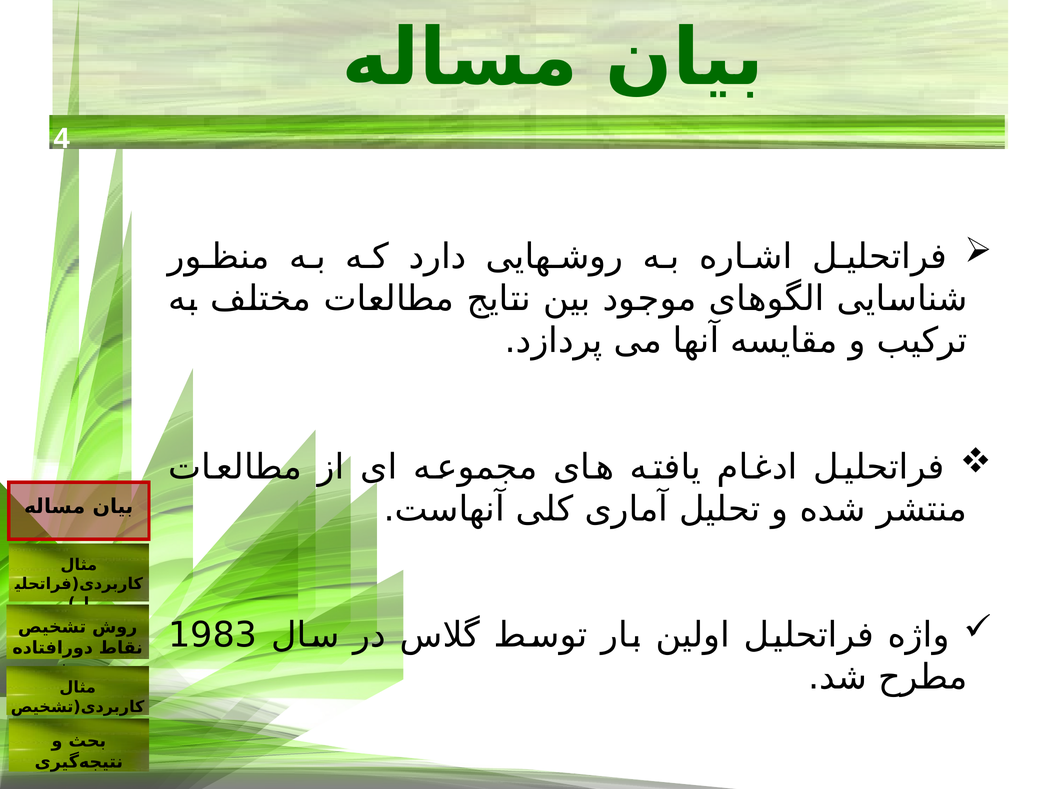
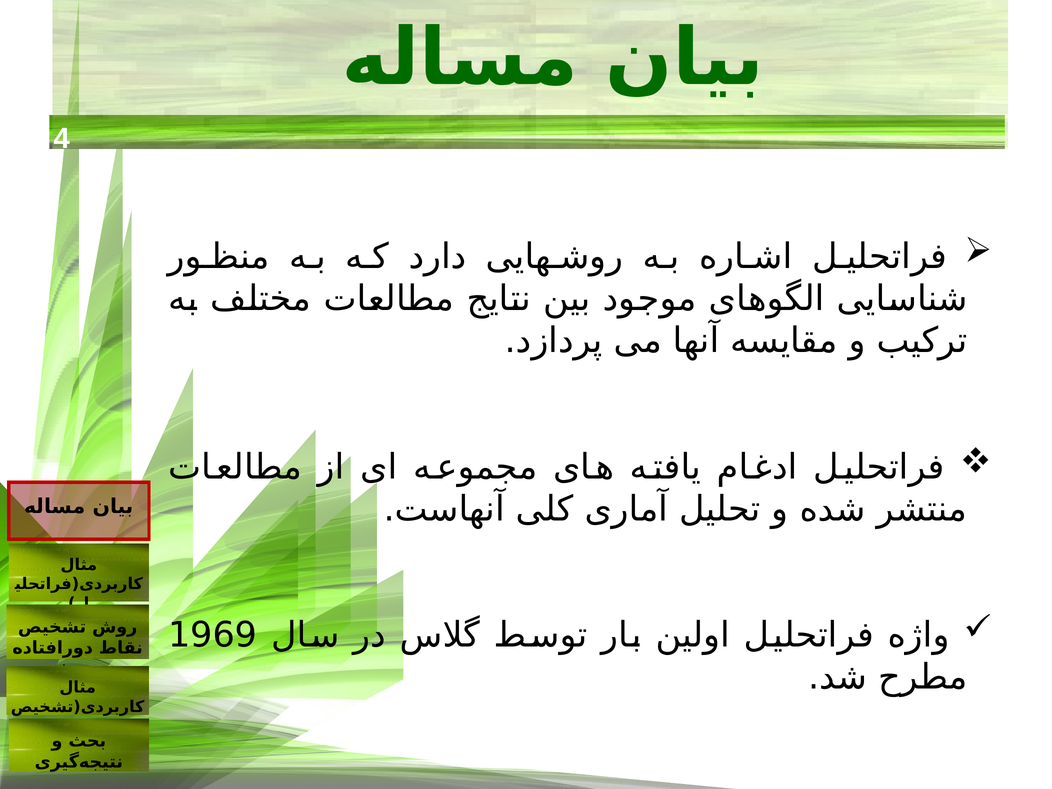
1983: 1983 -> 1969
